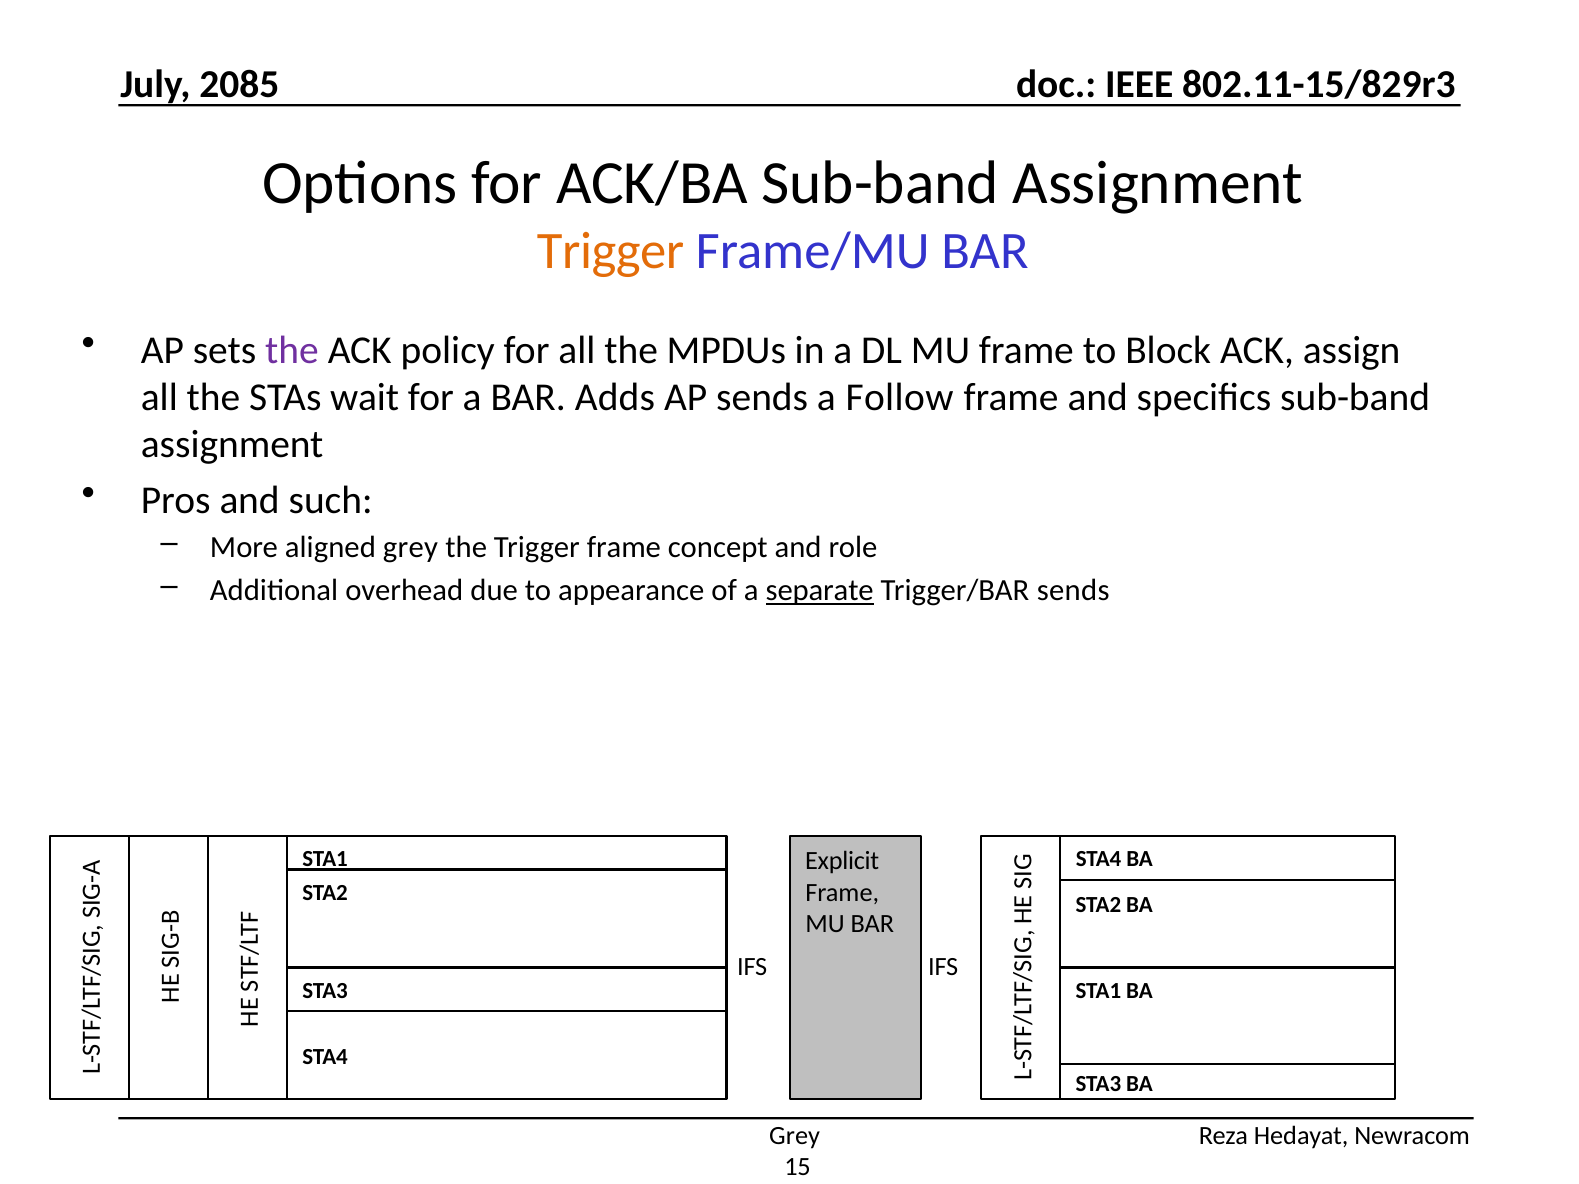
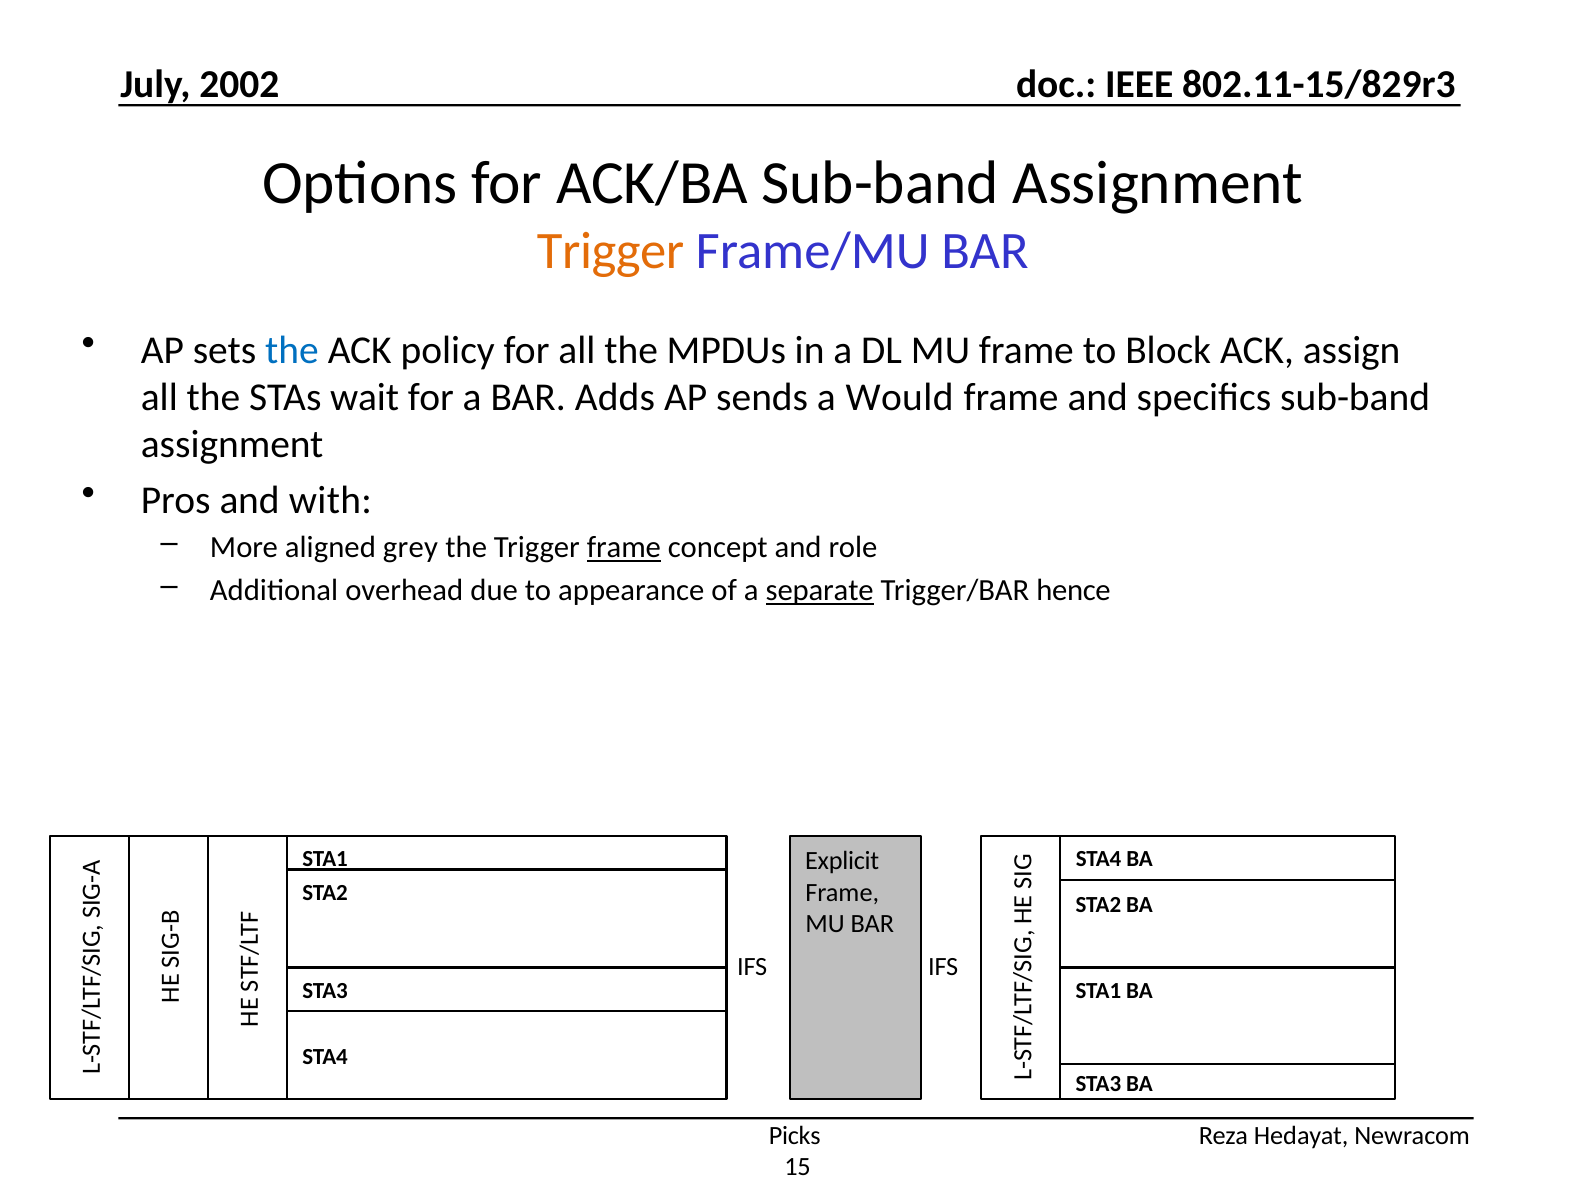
2085: 2085 -> 2002
the at (292, 350) colour: purple -> blue
Follow: Follow -> Would
such: such -> with
frame at (624, 548) underline: none -> present
Trigger/BAR sends: sends -> hence
Grey at (795, 1136): Grey -> Picks
